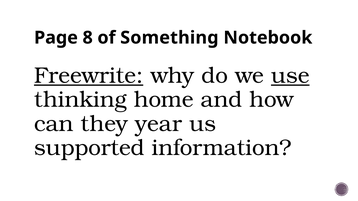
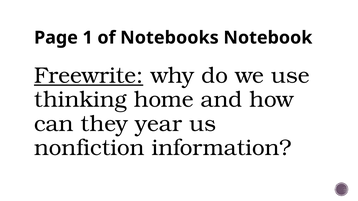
8: 8 -> 1
Something: Something -> Notebooks
use underline: present -> none
supported: supported -> nonfiction
